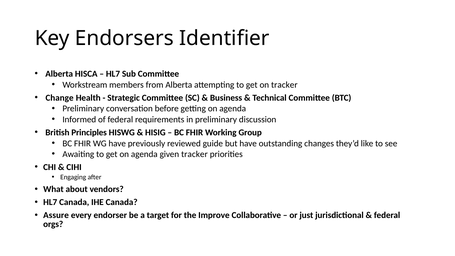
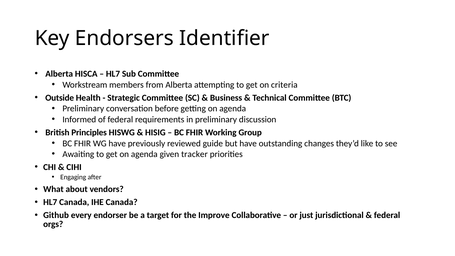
on tracker: tracker -> criteria
Change: Change -> Outside
Assure: Assure -> Github
